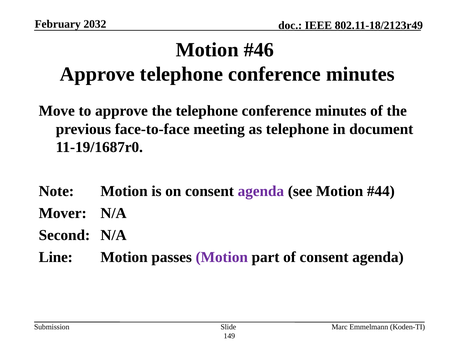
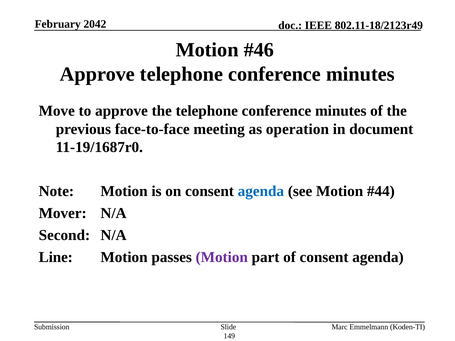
2032: 2032 -> 2042
as telephone: telephone -> operation
agenda at (261, 191) colour: purple -> blue
